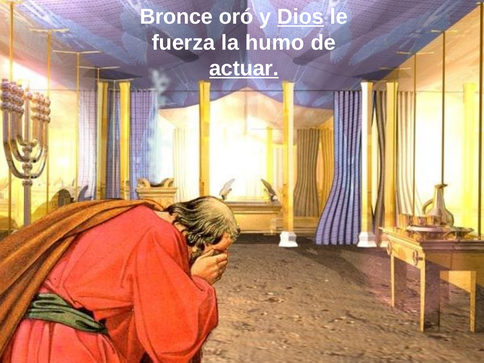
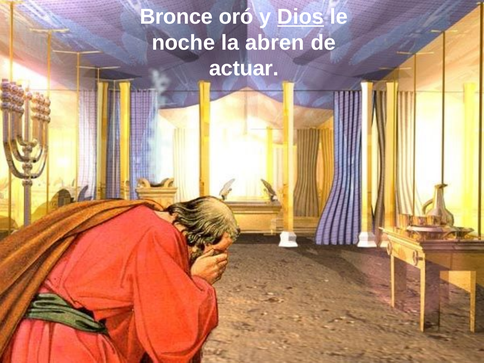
fuerza: fuerza -> noche
humo: humo -> abren
actuar underline: present -> none
